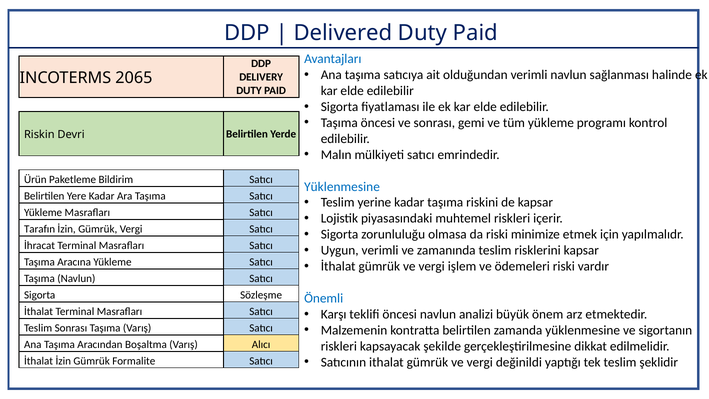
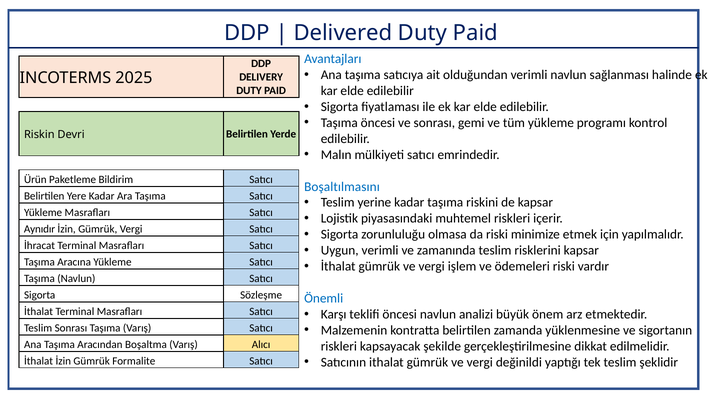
2065: 2065 -> 2025
Yüklenmesine at (342, 187): Yüklenmesine -> Boşaltılmasını
Tarafın: Tarafın -> Aynıdır
